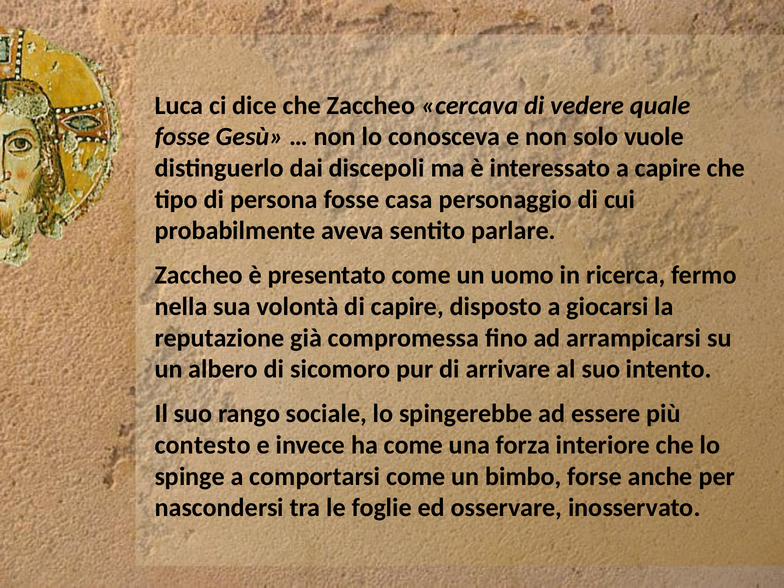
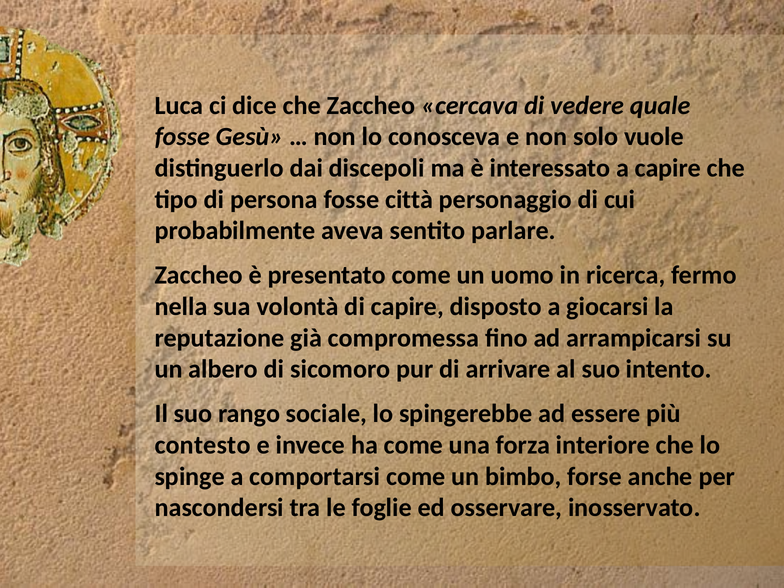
casa: casa -> città
